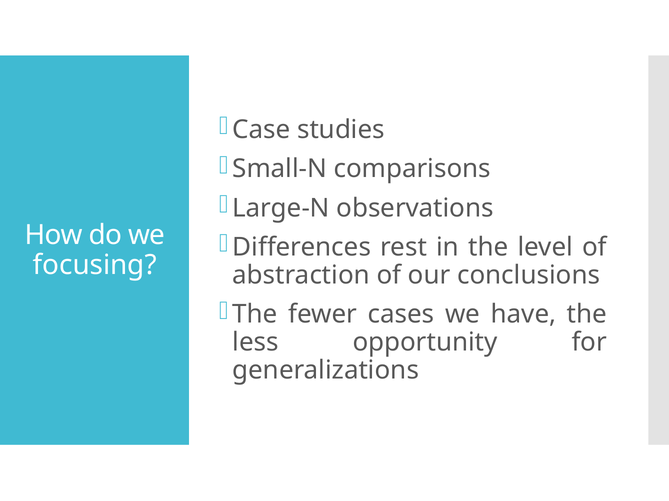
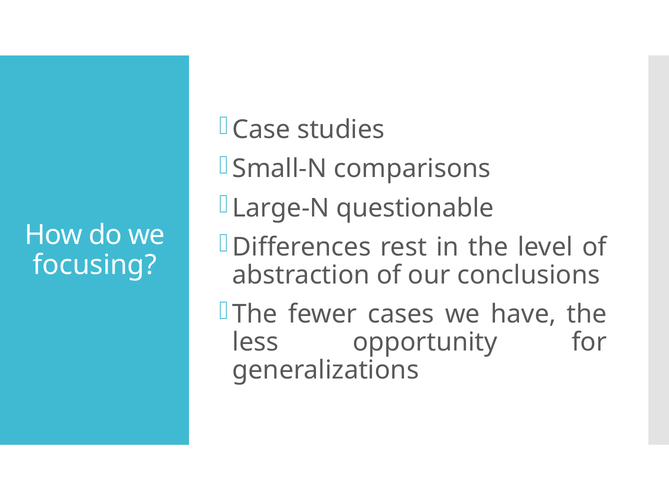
observations: observations -> questionable
